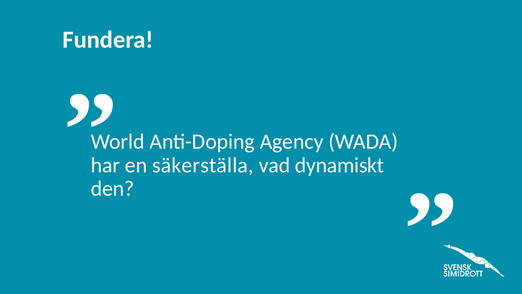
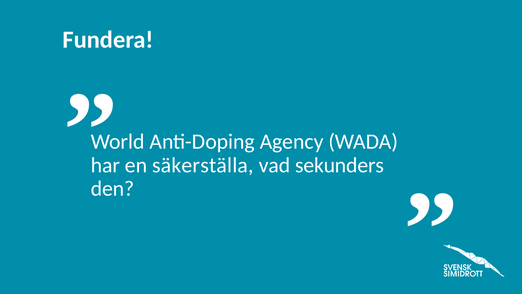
dynamiskt: dynamiskt -> sekunders
